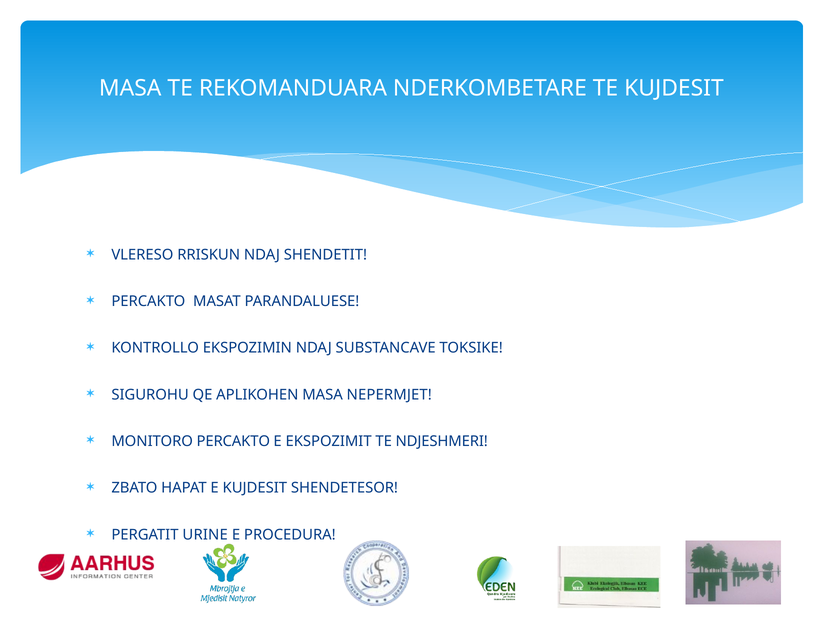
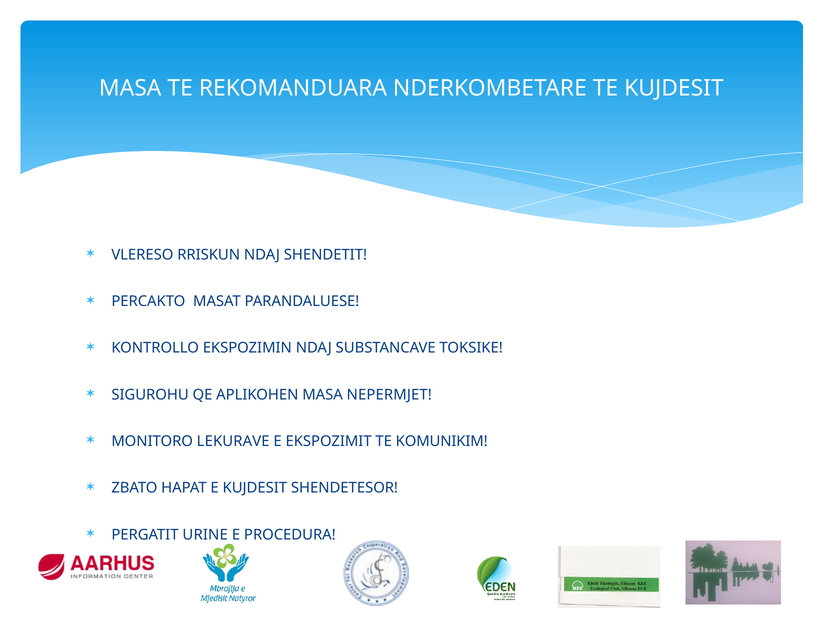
MONITORO PERCAKTO: PERCAKTO -> LEKURAVE
NDJESHMERI: NDJESHMERI -> KOMUNIKIM
